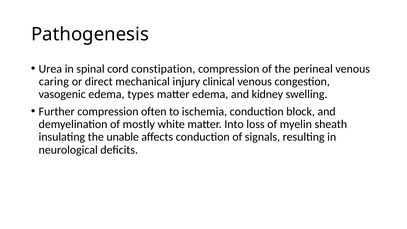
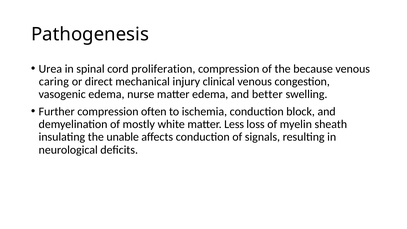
constipation: constipation -> proliferation
perineal: perineal -> because
types: types -> nurse
kidney: kidney -> better
Into: Into -> Less
